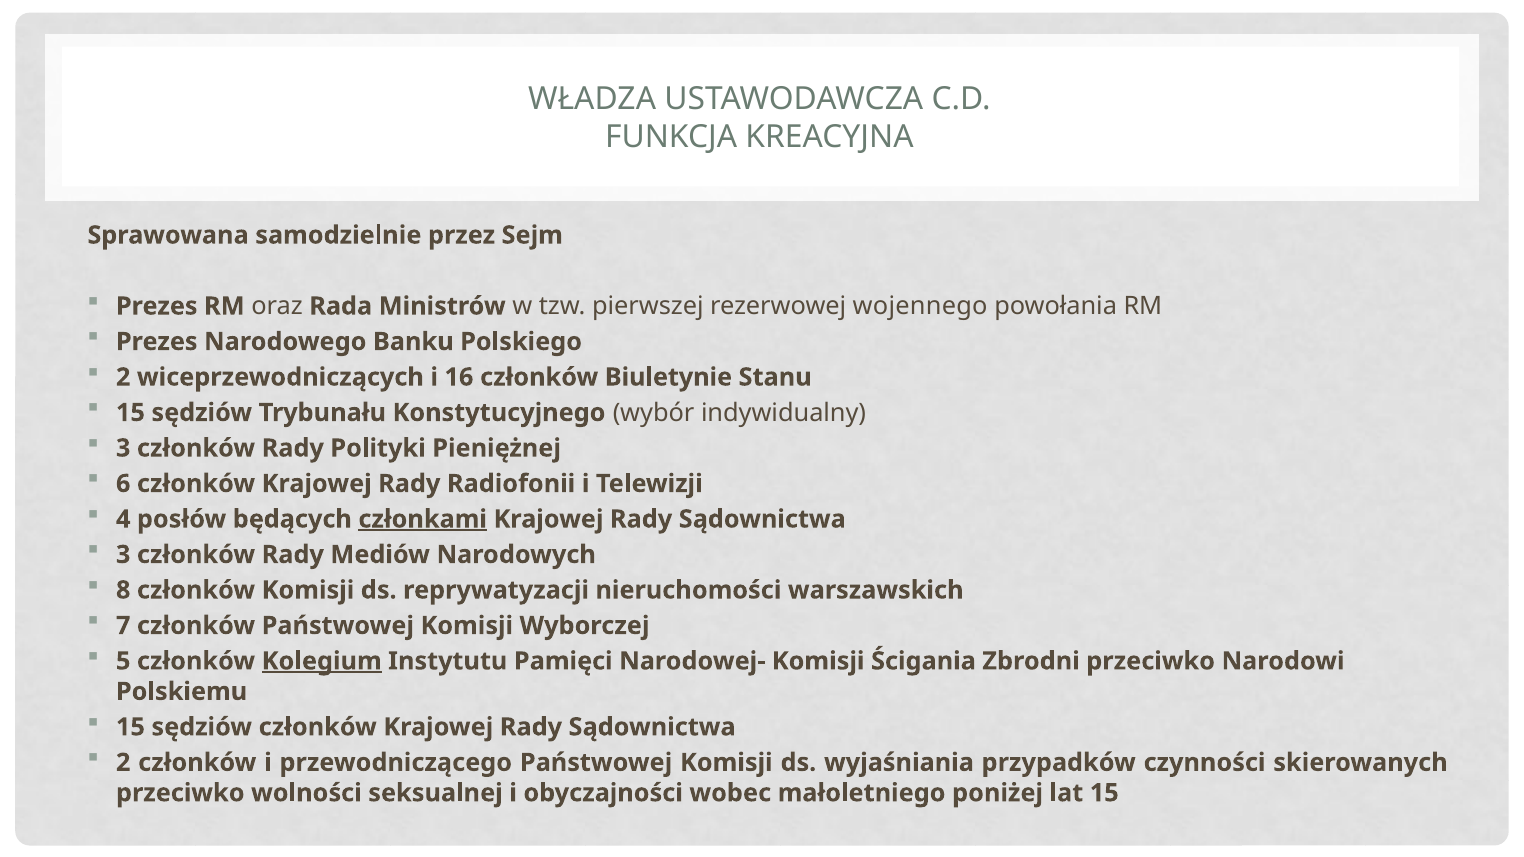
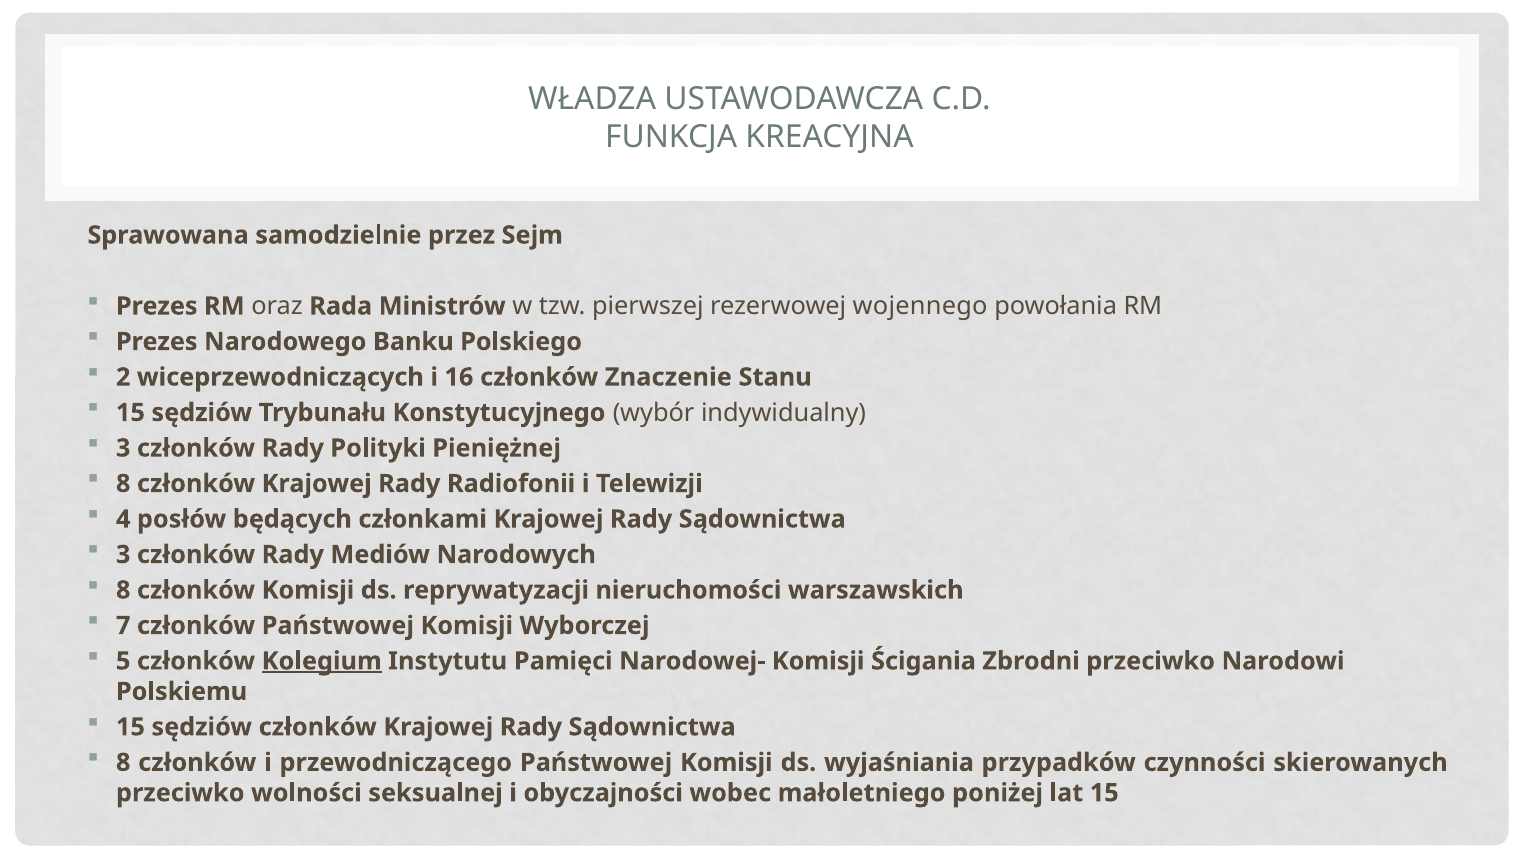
Biuletynie: Biuletynie -> Znaczenie
6 at (123, 484): 6 -> 8
członkami underline: present -> none
2 at (123, 763): 2 -> 8
